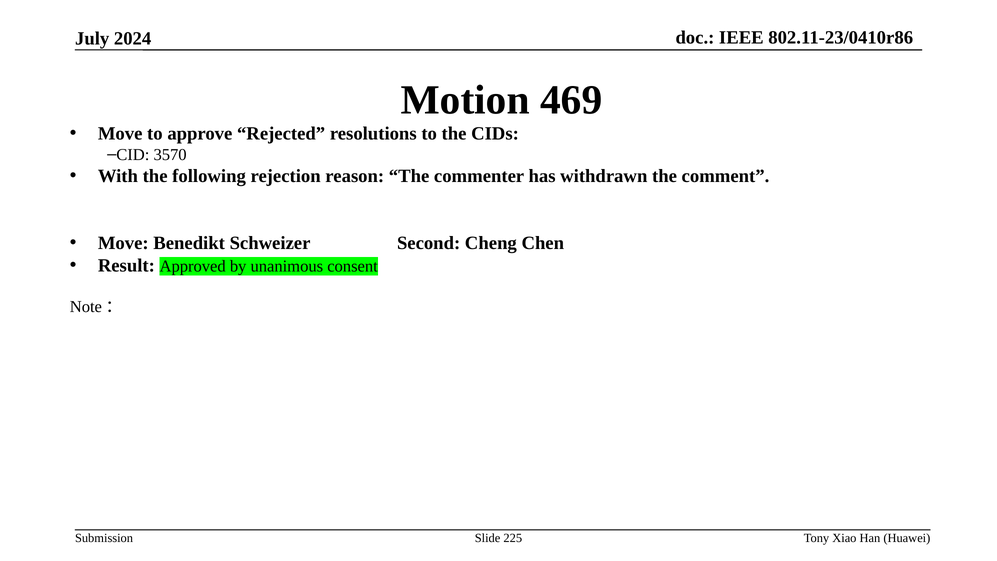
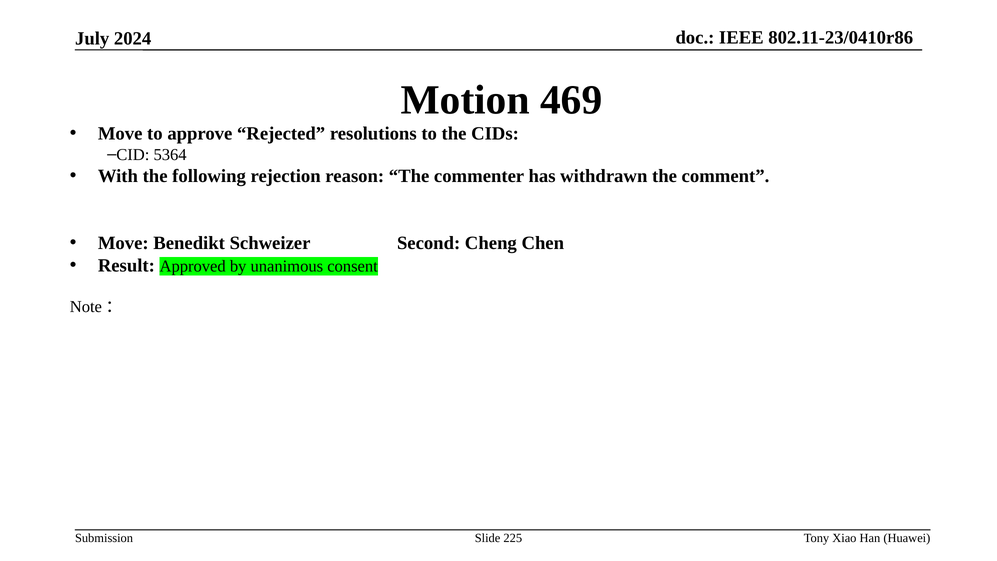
3570: 3570 -> 5364
